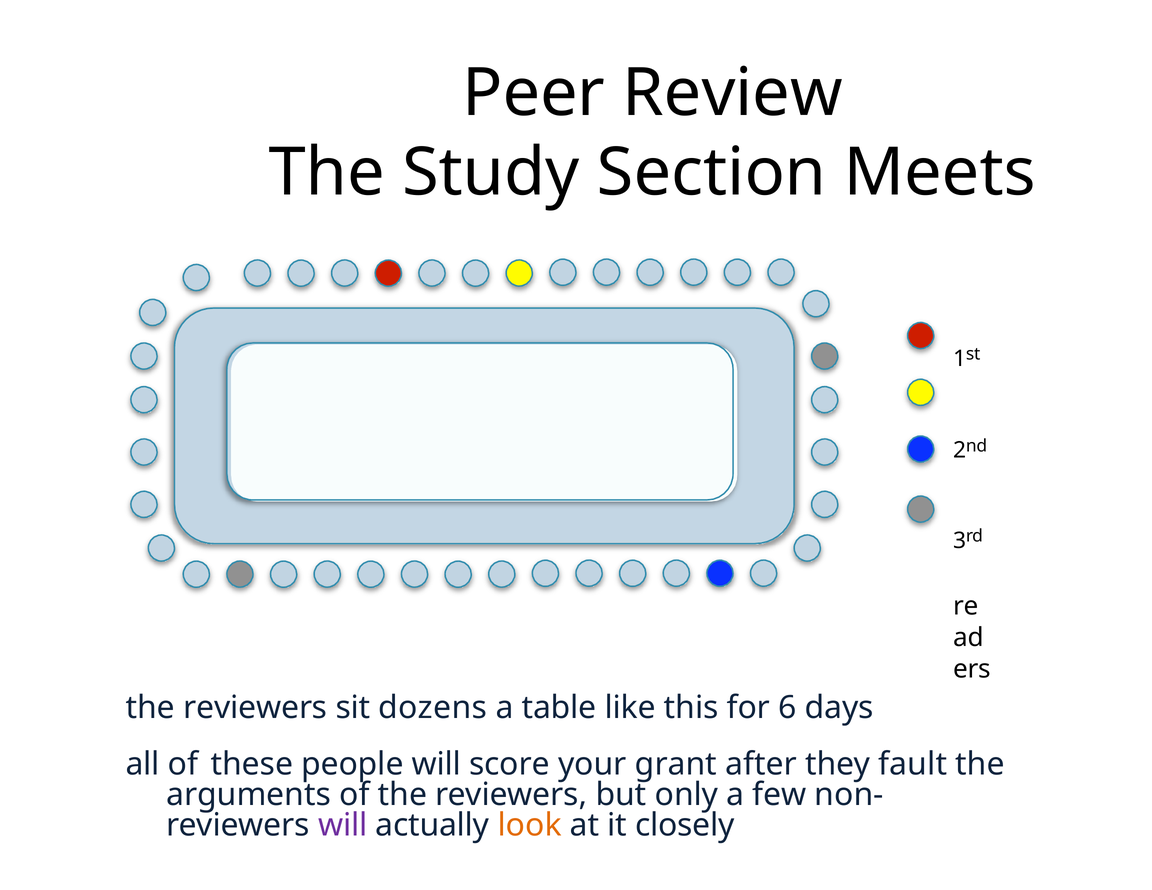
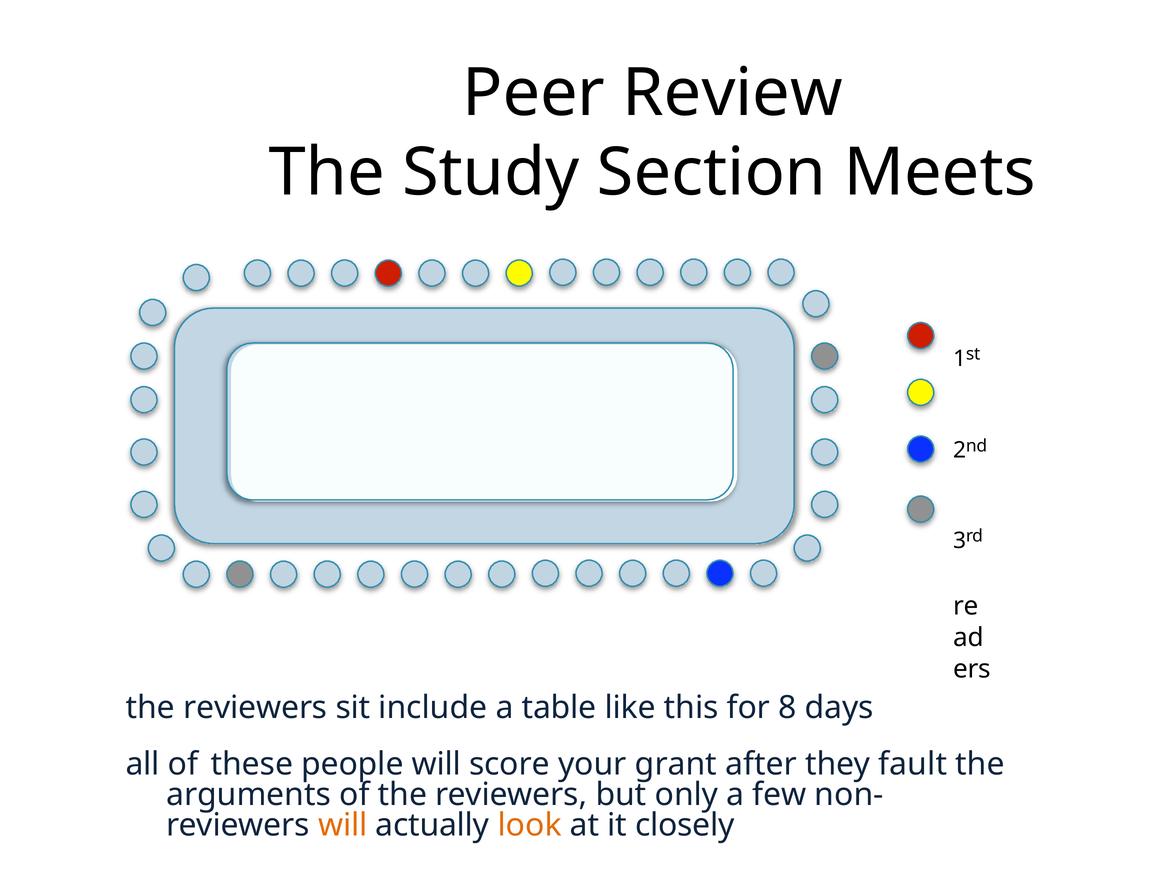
dozens: dozens -> include
6: 6 -> 8
will at (343, 825) colour: purple -> orange
